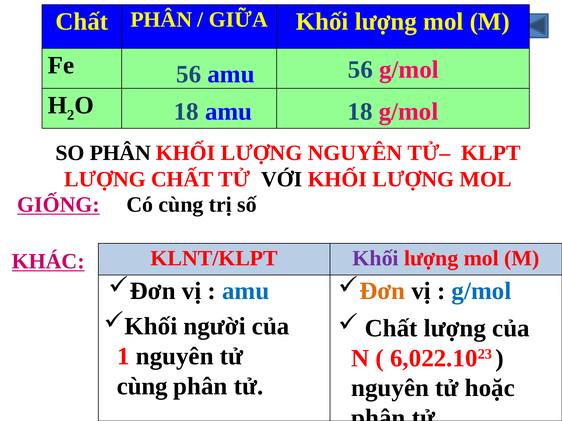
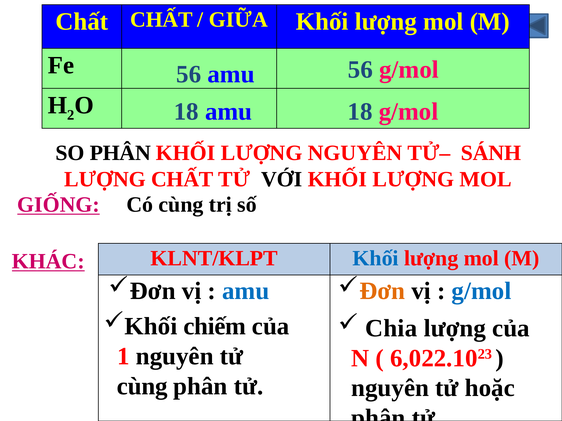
Chất PHÂN: PHÂN -> CHẤT
KLPT: KLPT -> SÁNH
Khối at (376, 259) colour: purple -> blue
người: người -> chiếm
Chất at (391, 329): Chất -> Chia
